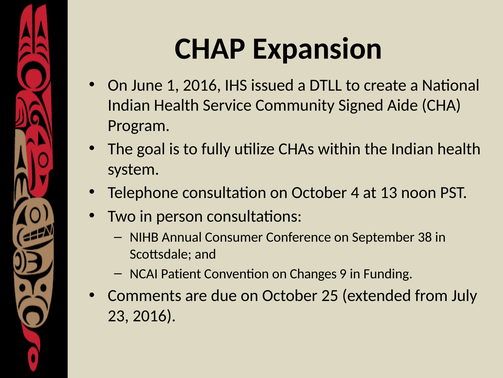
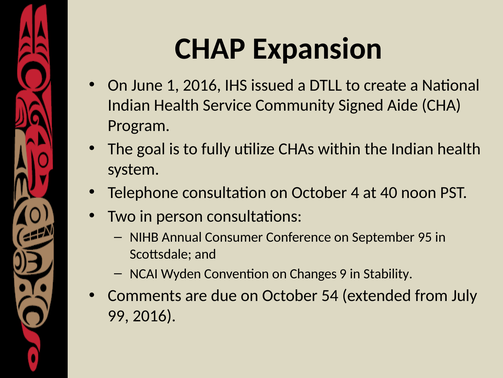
13: 13 -> 40
38: 38 -> 95
Patient: Patient -> Wyden
Funding: Funding -> Stability
25: 25 -> 54
23: 23 -> 99
